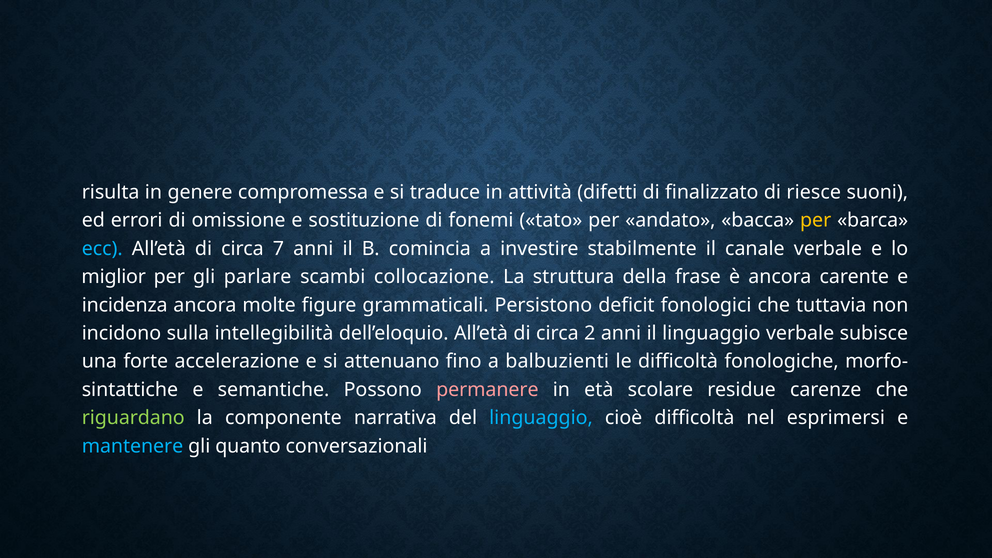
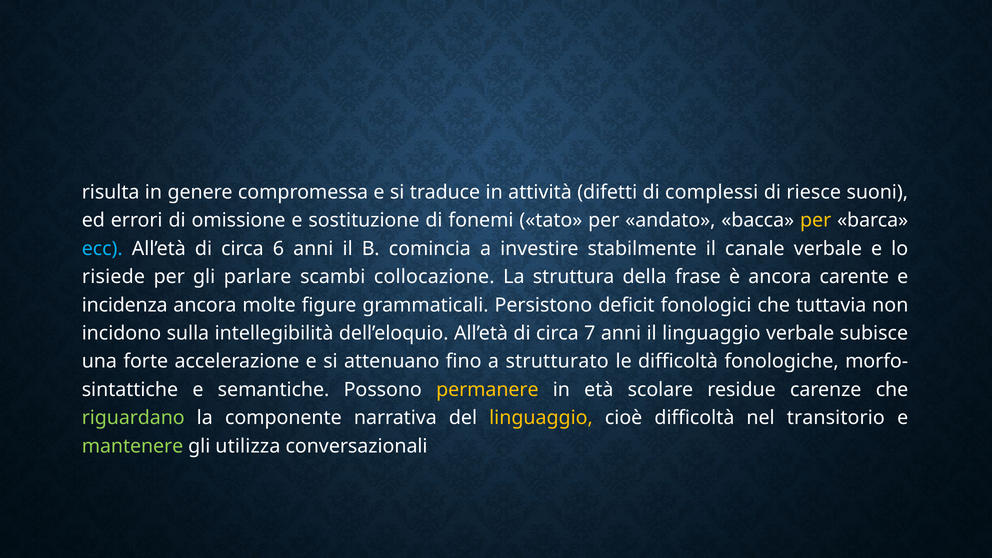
finalizzato: finalizzato -> complessi
7: 7 -> 6
miglior: miglior -> risiede
2: 2 -> 7
balbuzienti: balbuzienti -> strutturato
permanere colour: pink -> yellow
linguaggio at (541, 418) colour: light blue -> yellow
esprimersi: esprimersi -> transitorio
mantenere colour: light blue -> light green
quanto: quanto -> utilizza
